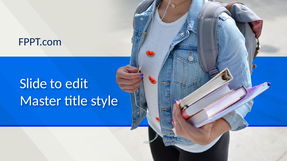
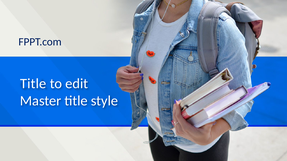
Slide at (33, 84): Slide -> Title
